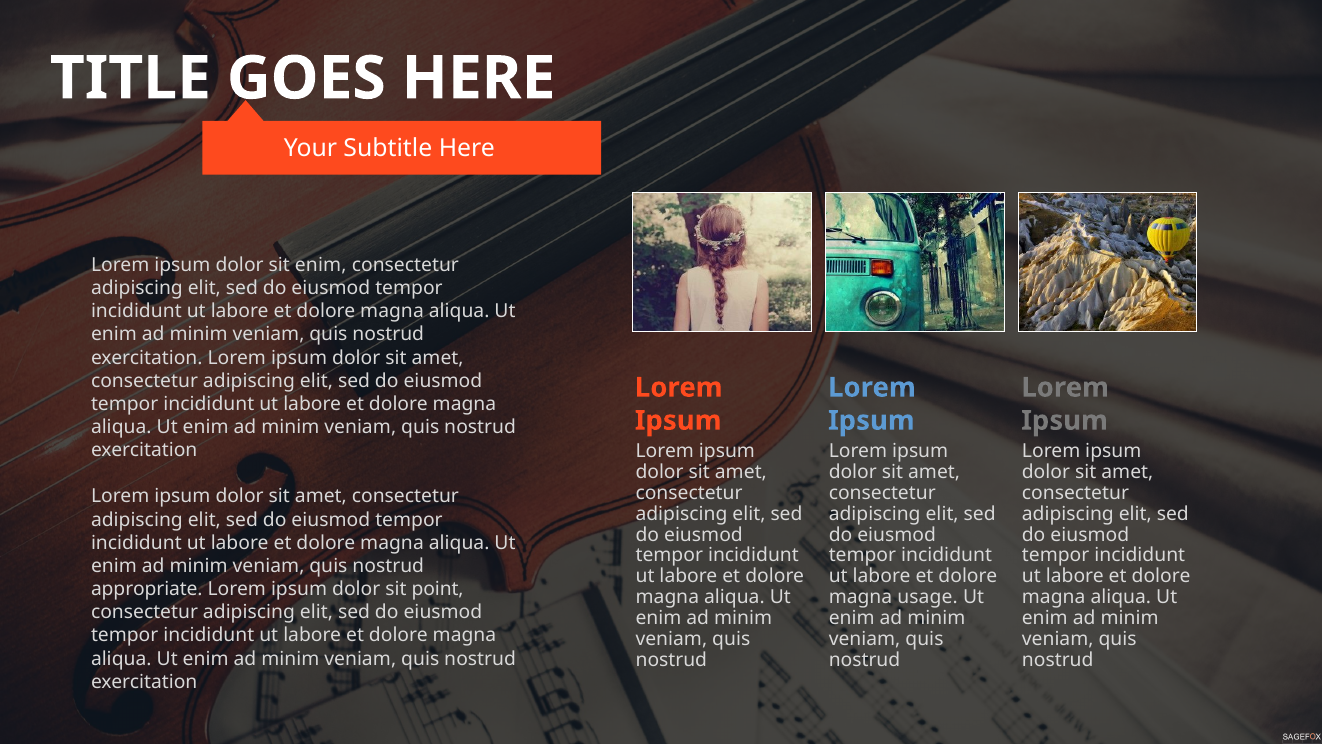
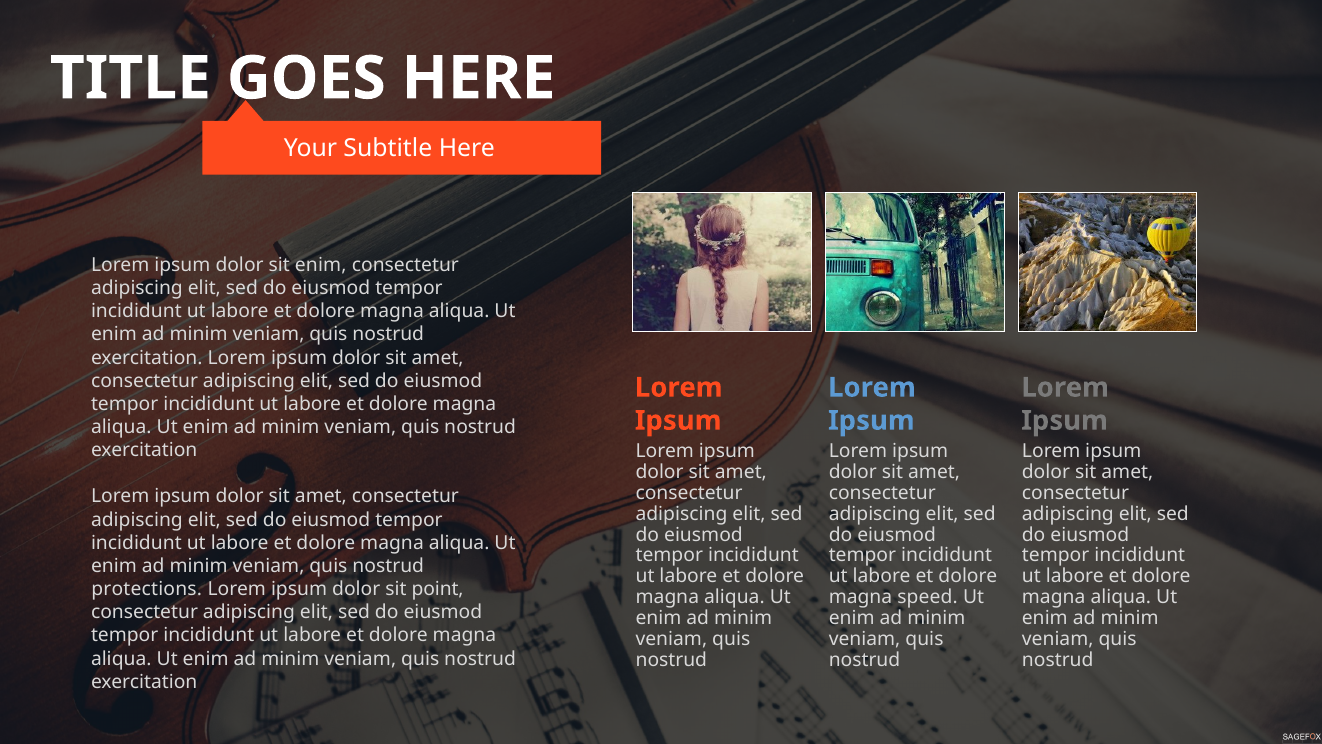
appropriate: appropriate -> protections
usage: usage -> speed
